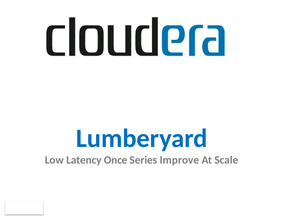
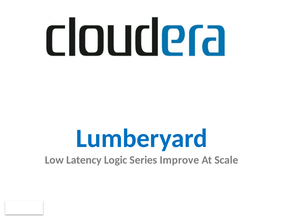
Once: Once -> Logic
